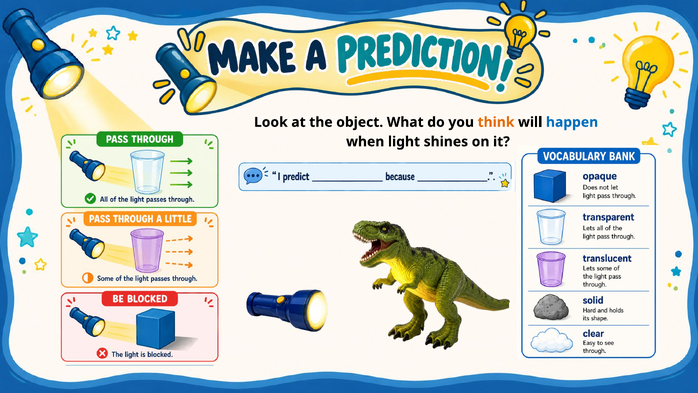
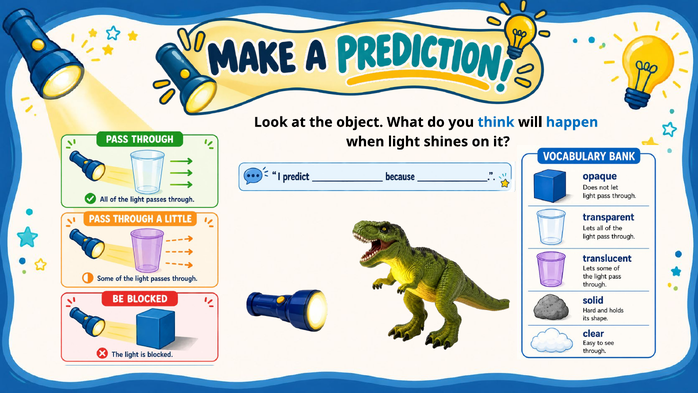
think colour: orange -> blue
